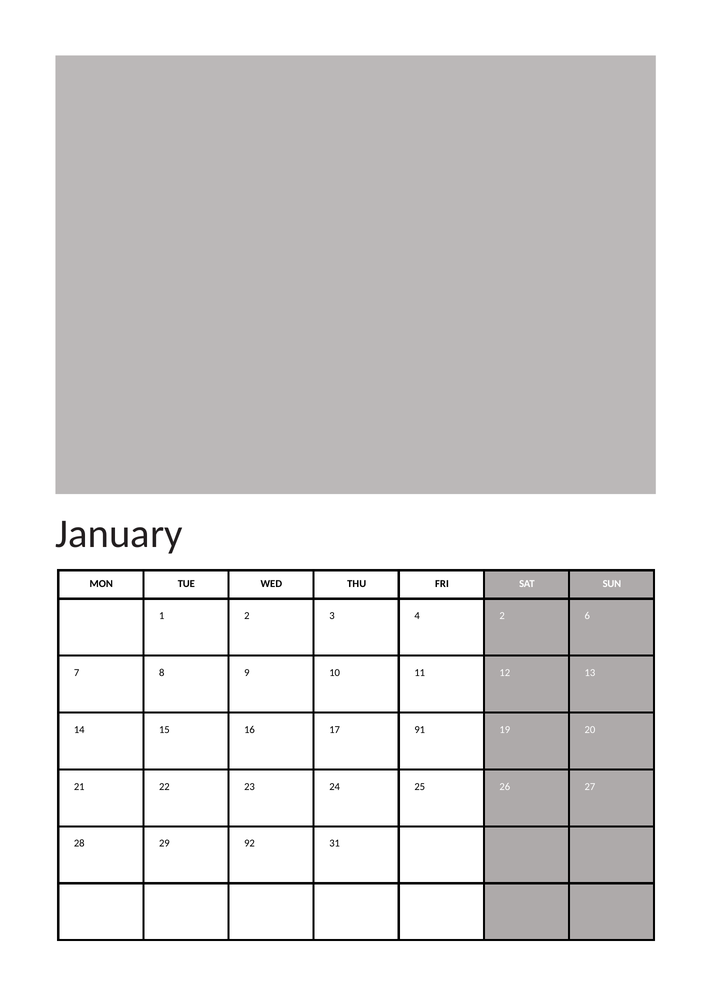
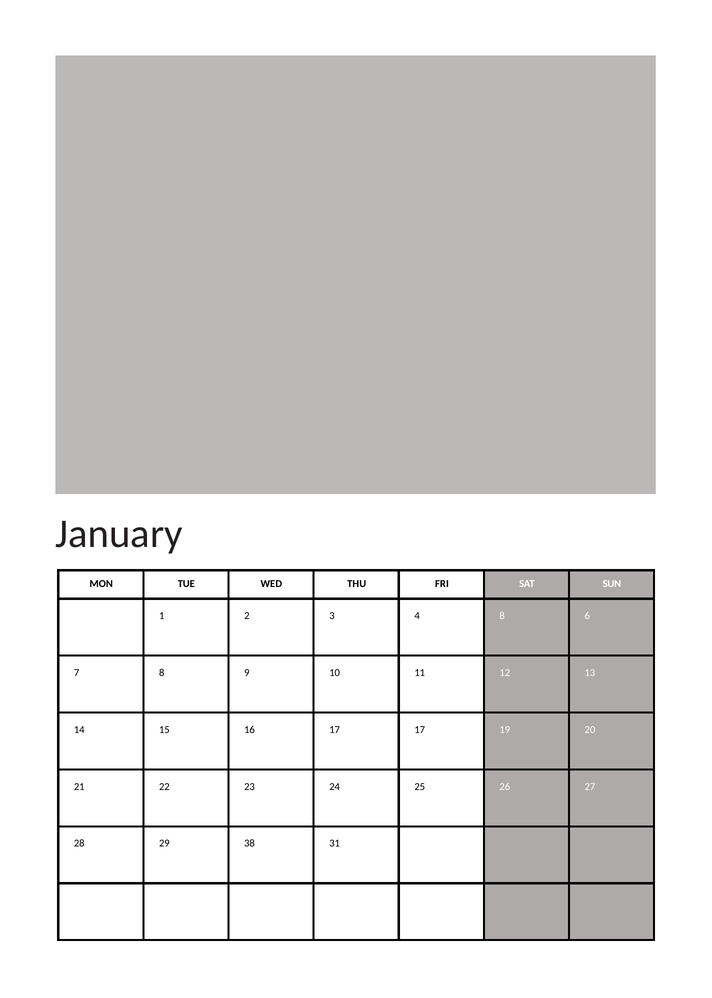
4 2: 2 -> 8
17 91: 91 -> 17
92: 92 -> 38
